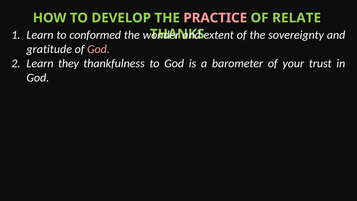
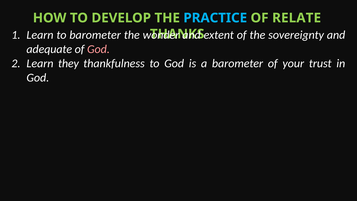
PRACTICE colour: pink -> light blue
to conformed: conformed -> barometer
gratitude: gratitude -> adequate
